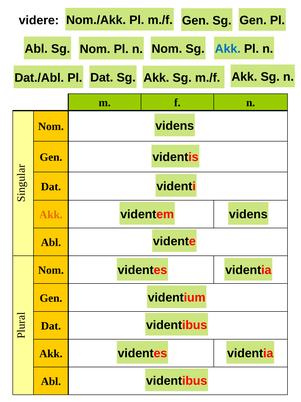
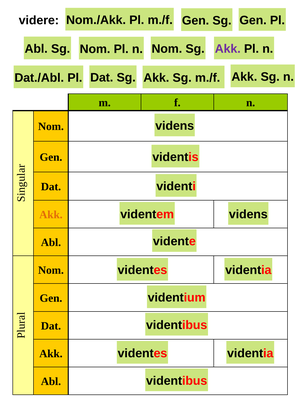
Akk at (228, 49) colour: blue -> purple
